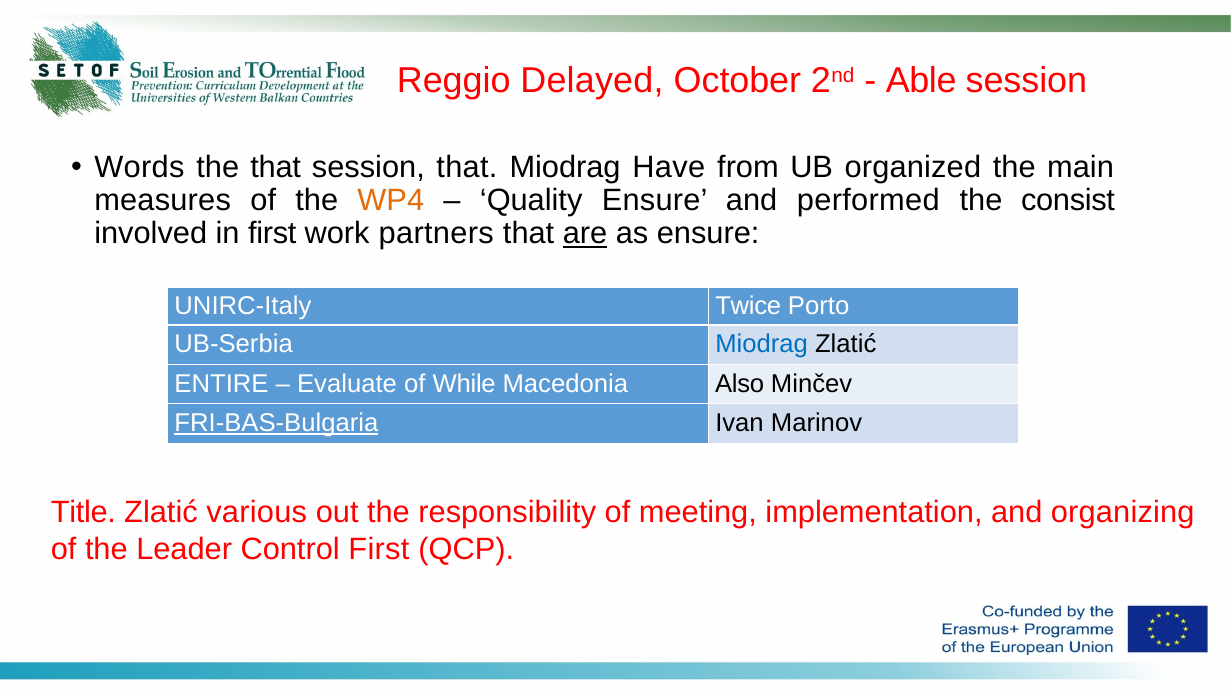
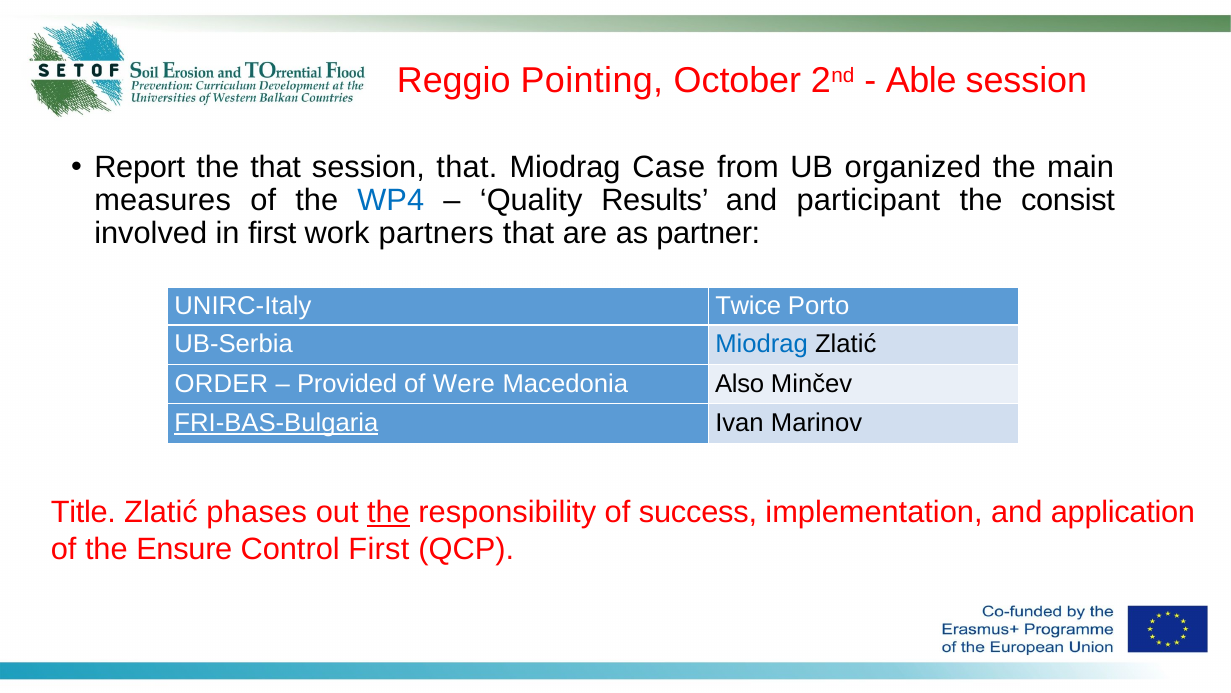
Delayed: Delayed -> Pointing
Words: Words -> Report
Have: Have -> Case
WP4 colour: orange -> blue
Quality Ensure: Ensure -> Results
performed: performed -> participant
are underline: present -> none
as ensure: ensure -> partner
ENTIRE: ENTIRE -> ORDER
Evaluate: Evaluate -> Provided
While: While -> Were
various: various -> phases
the at (388, 512) underline: none -> present
meeting: meeting -> success
organizing: organizing -> application
Leader: Leader -> Ensure
